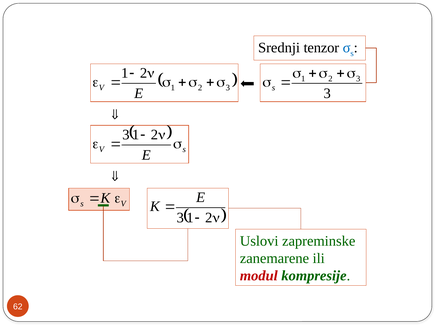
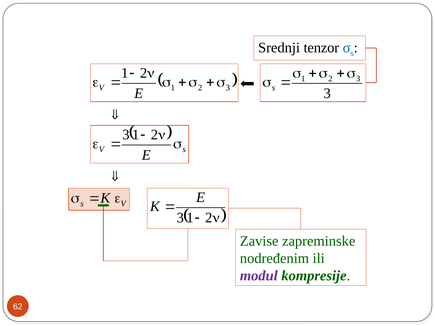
Uslovi: Uslovi -> Zavise
zanemarene: zanemarene -> nodređenim
modul colour: red -> purple
